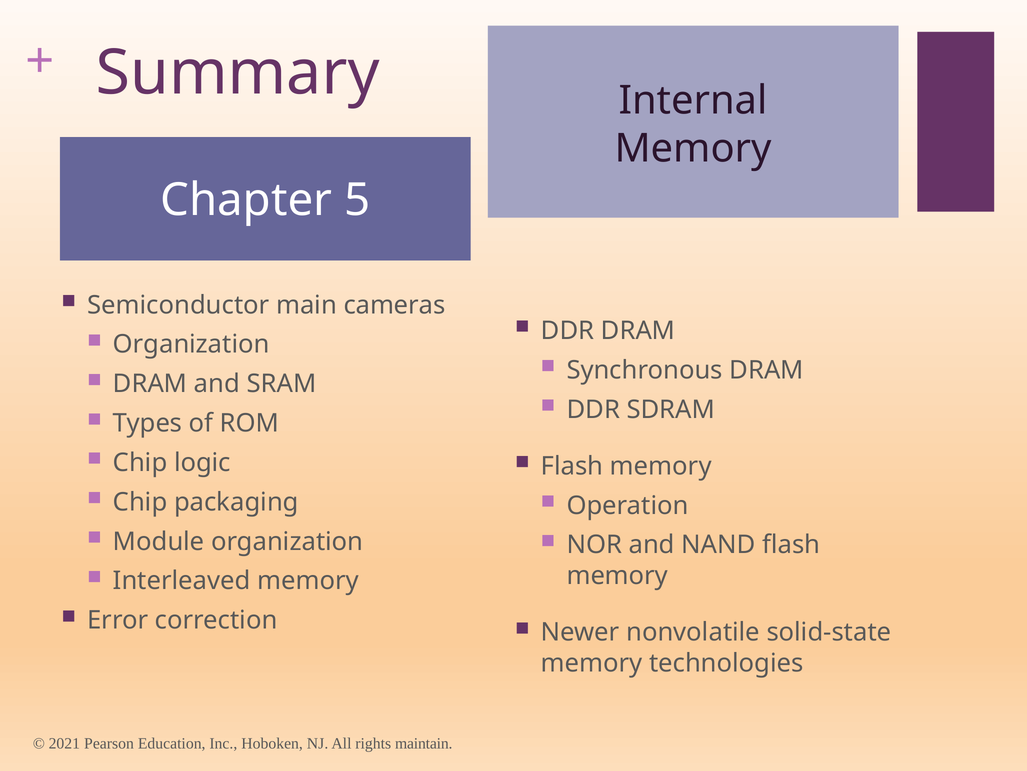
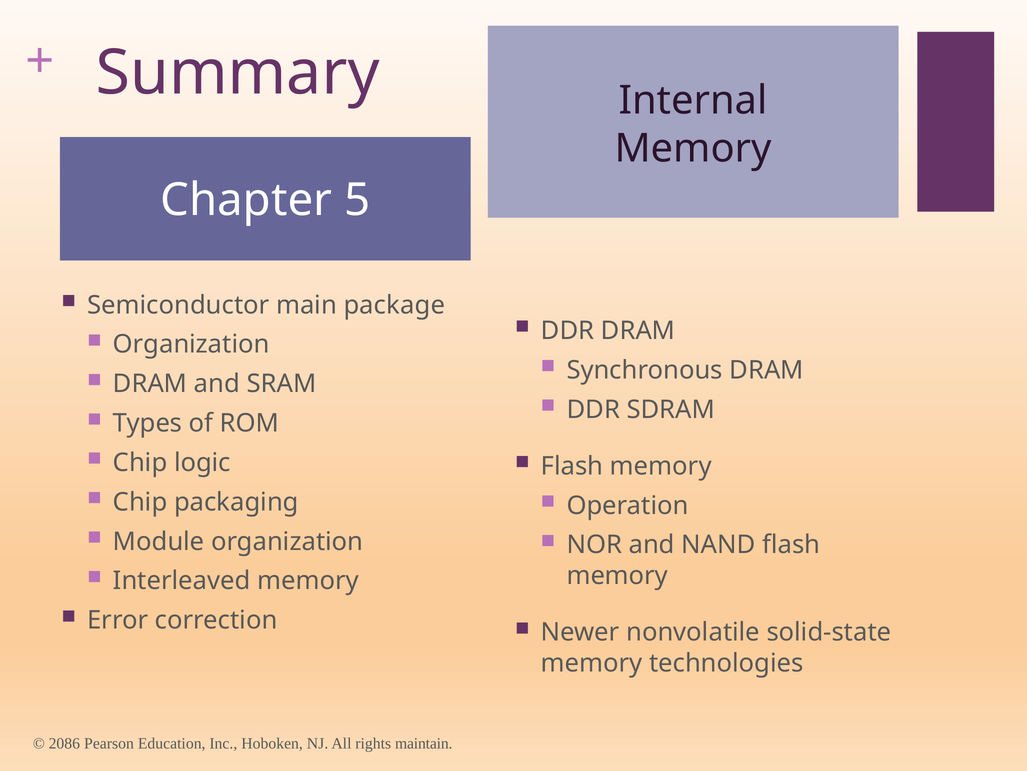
cameras: cameras -> package
2021: 2021 -> 2086
